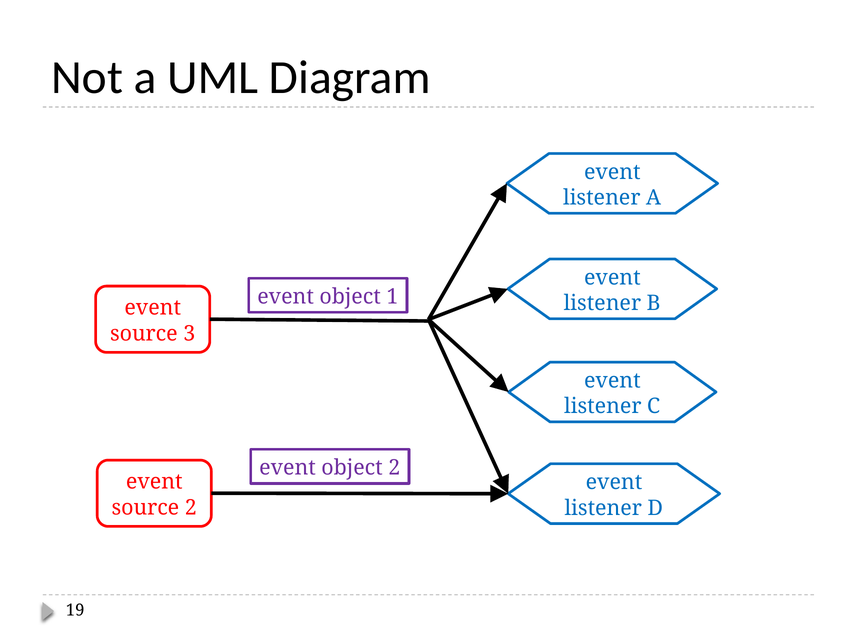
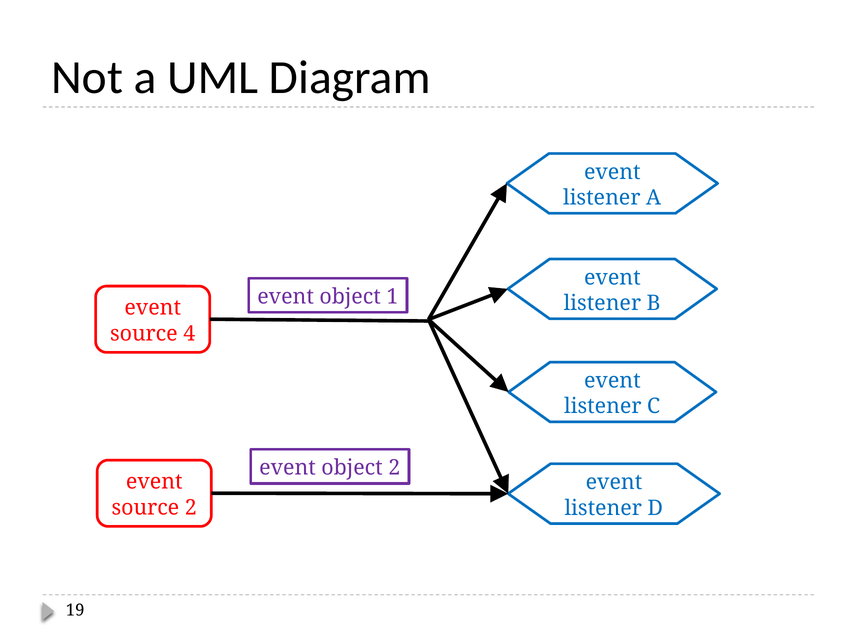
3: 3 -> 4
